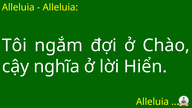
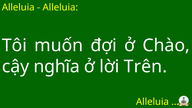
ngắm: ngắm -> muốn
Hiển: Hiển -> Trên
